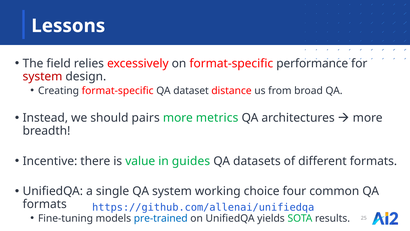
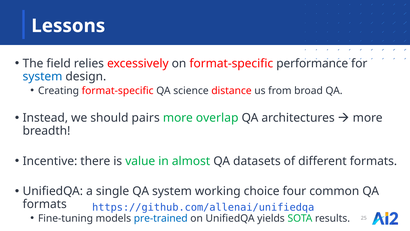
system at (43, 76) colour: red -> blue
dataset: dataset -> science
metrics: metrics -> overlap
guides: guides -> almost
